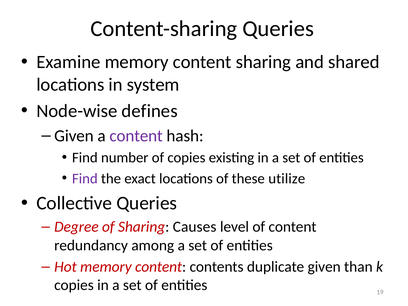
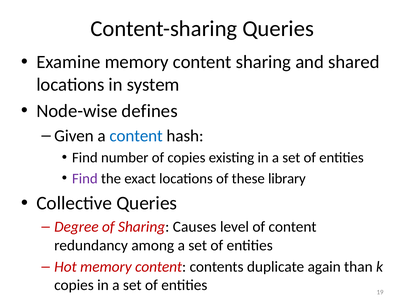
content at (136, 136) colour: purple -> blue
utilize: utilize -> library
duplicate given: given -> again
